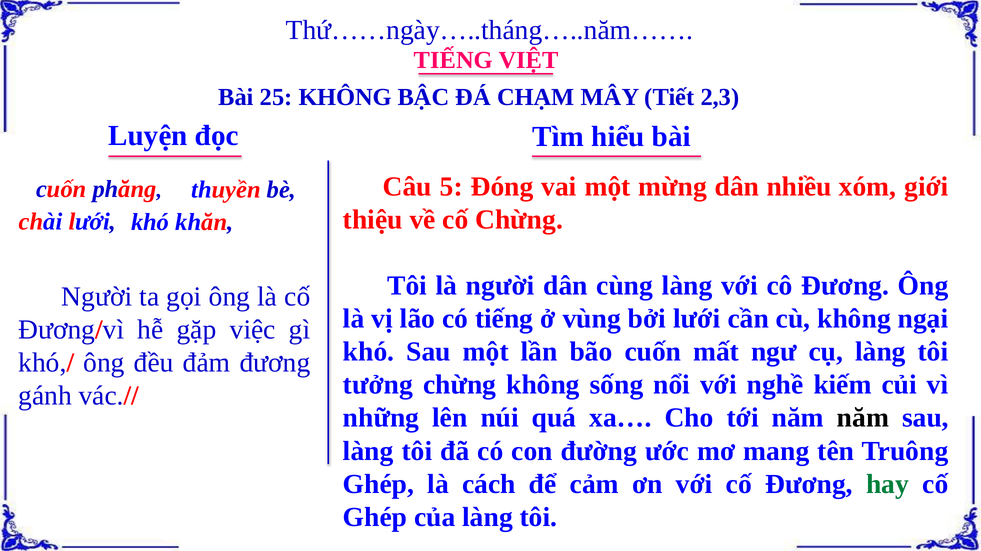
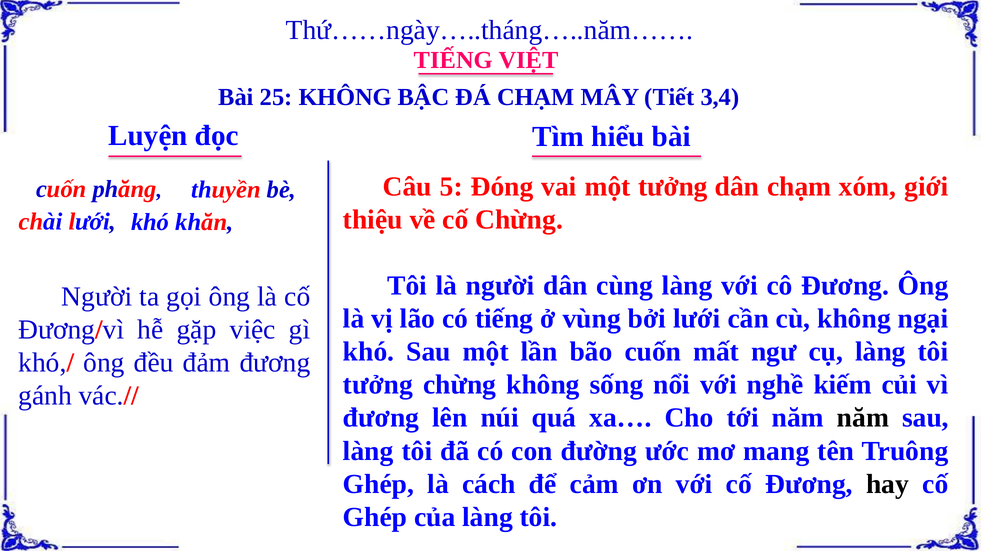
2,3: 2,3 -> 3,4
một mừng: mừng -> tưởng
dân nhiều: nhiều -> chạm
những at (381, 418): những -> đương
hay colour: green -> black
